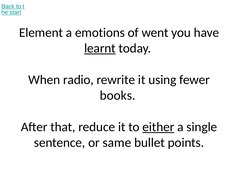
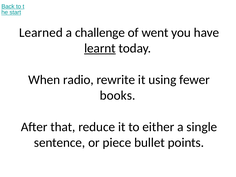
Element: Element -> Learned
emotions: emotions -> challenge
either underline: present -> none
same: same -> piece
